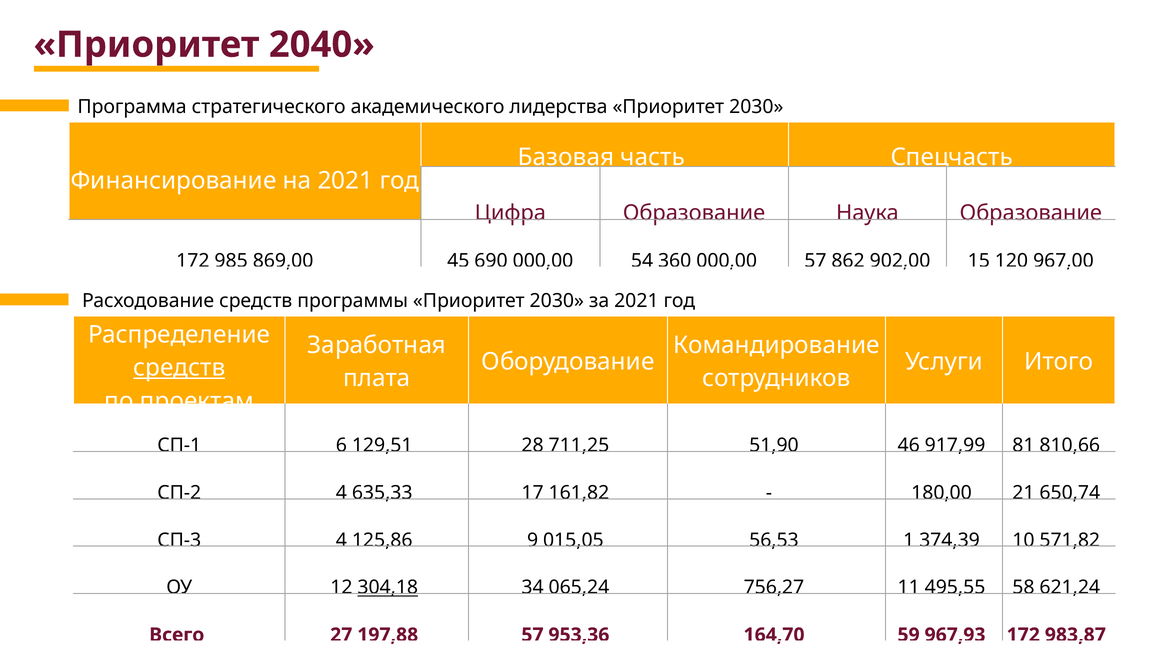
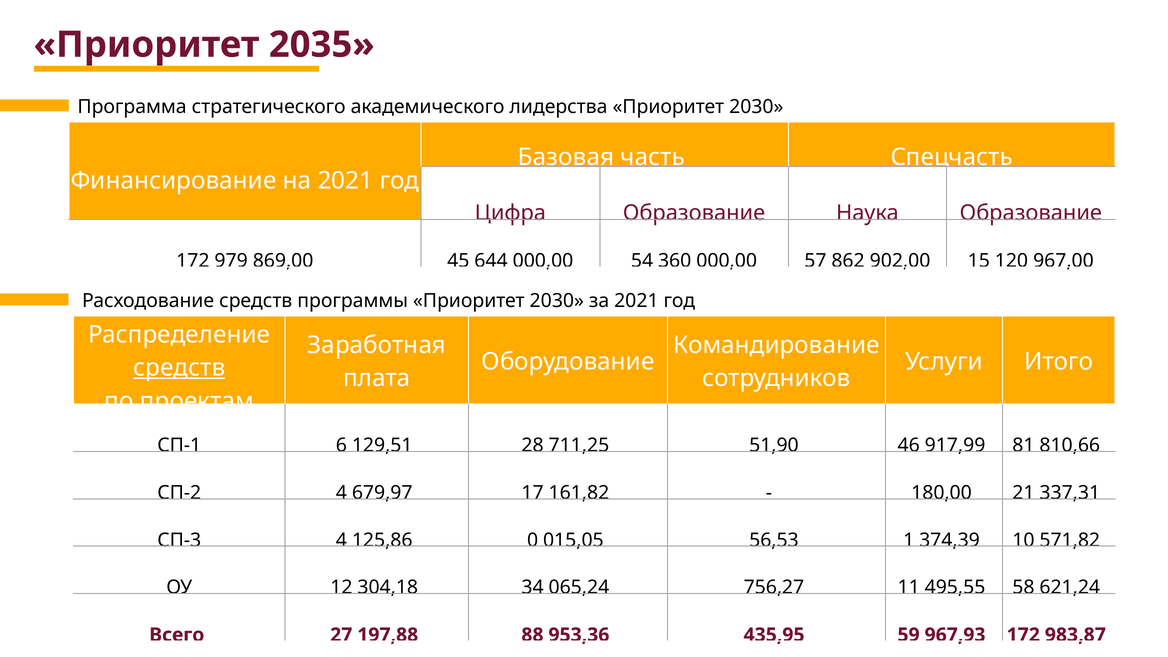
2040: 2040 -> 2035
985: 985 -> 979
690: 690 -> 644
635,33: 635,33 -> 679,97
650,74: 650,74 -> 337,31
9: 9 -> 0
304,18 underline: present -> none
197,88 57: 57 -> 88
164,70: 164,70 -> 435,95
